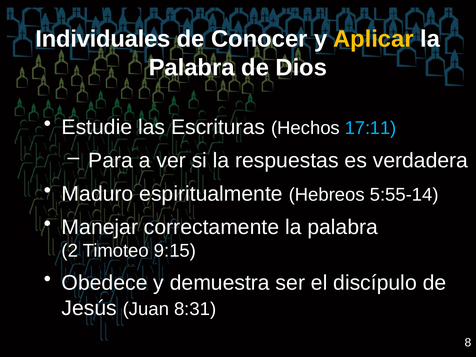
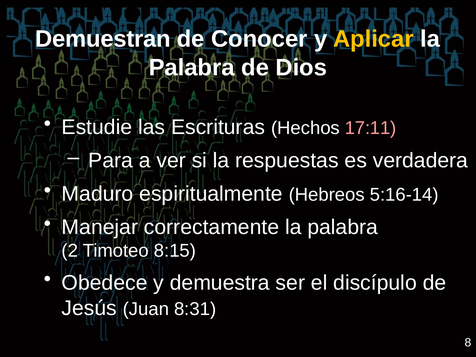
Individuales: Individuales -> Demuestran
17:11 colour: light blue -> pink
5:55-14: 5:55-14 -> 5:16-14
9:15: 9:15 -> 8:15
